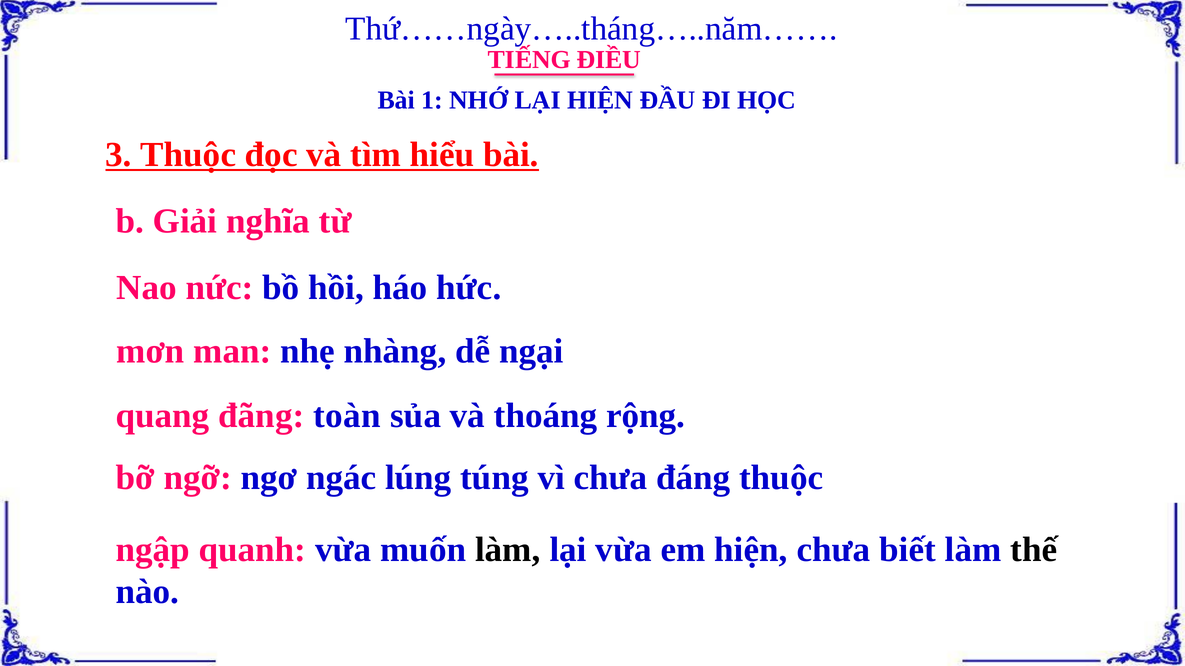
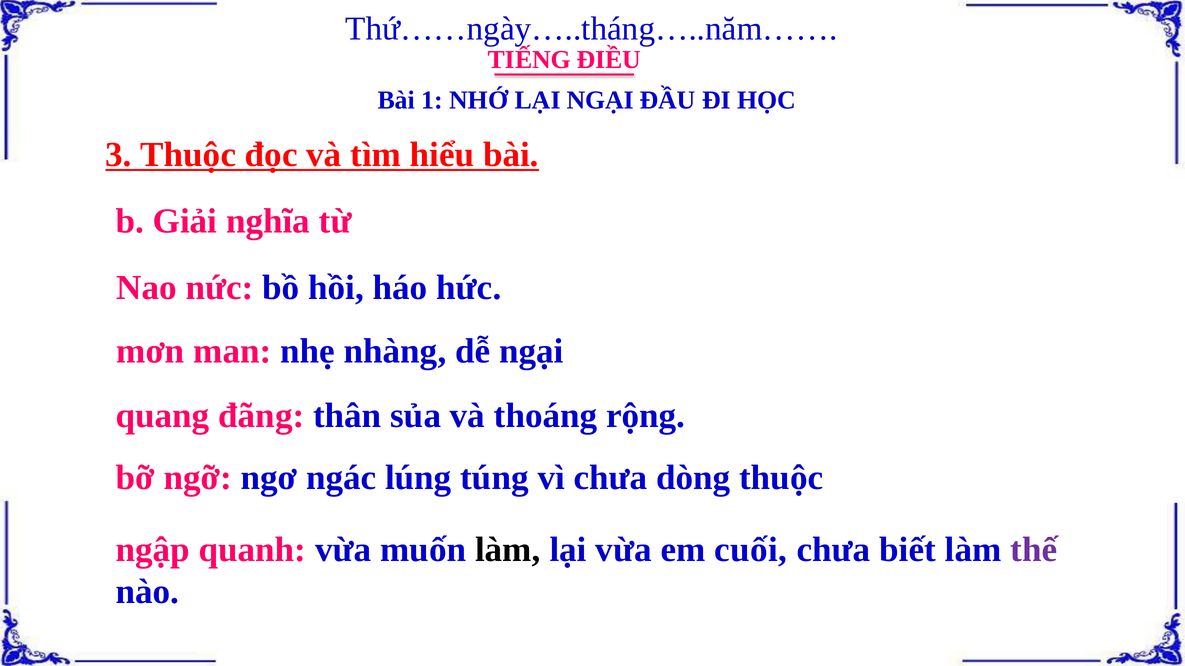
LẠI HIỆN: HIỆN -> NGẠI
toàn: toàn -> thân
đáng: đáng -> dòng
em hiện: hiện -> cuối
thế colour: black -> purple
